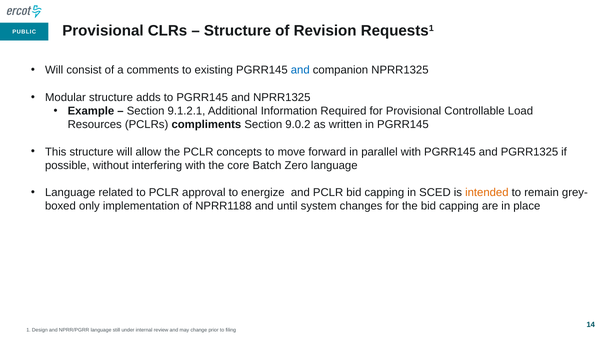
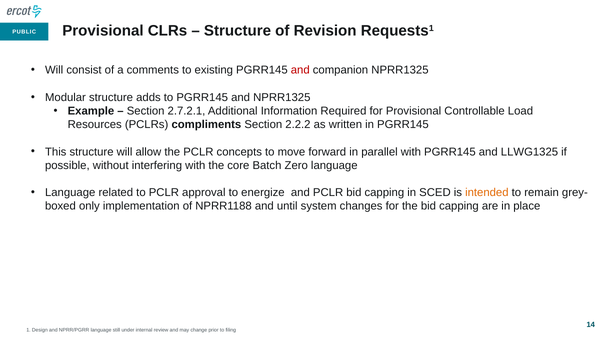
and at (300, 70) colour: blue -> red
9.1.2.1: 9.1.2.1 -> 2.7.2.1
9.0.2: 9.0.2 -> 2.2.2
PGRR1325: PGRR1325 -> LLWG1325
